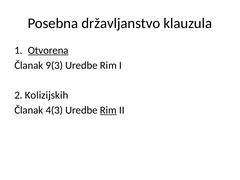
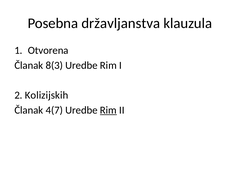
državljanstvo: državljanstvo -> državljanstva
Otvorena underline: present -> none
9(3: 9(3 -> 8(3
4(3: 4(3 -> 4(7
